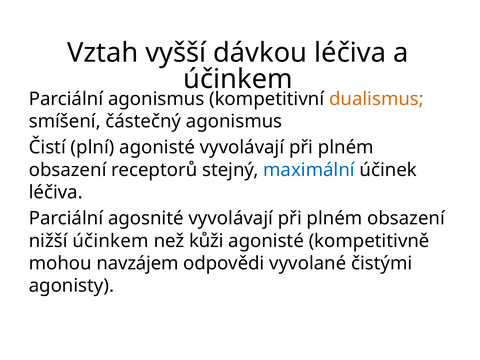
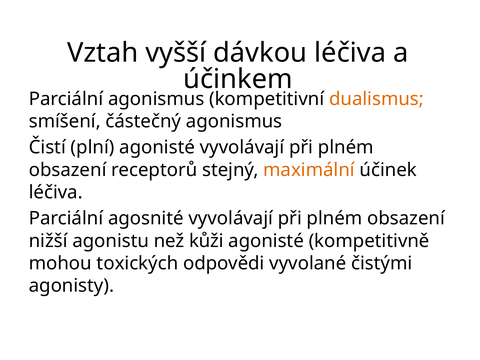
maximální colour: blue -> orange
nižší účinkem: účinkem -> agonistu
navzájem: navzájem -> toxických
